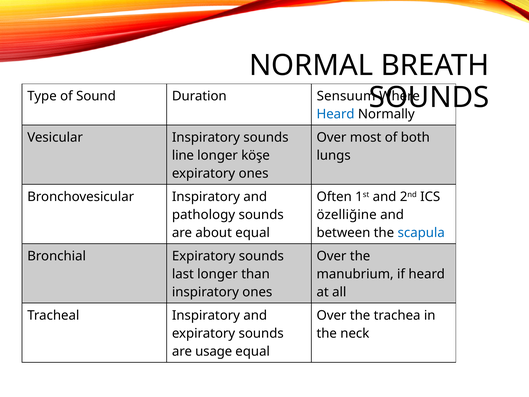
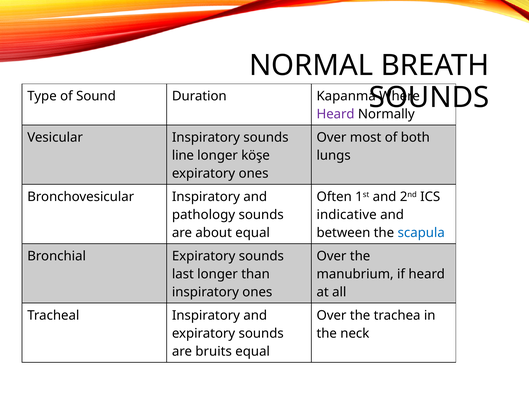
Sensuum: Sensuum -> Kapanma
Heard at (336, 114) colour: blue -> purple
özelliğine: özelliğine -> indicative
usage: usage -> bruits
